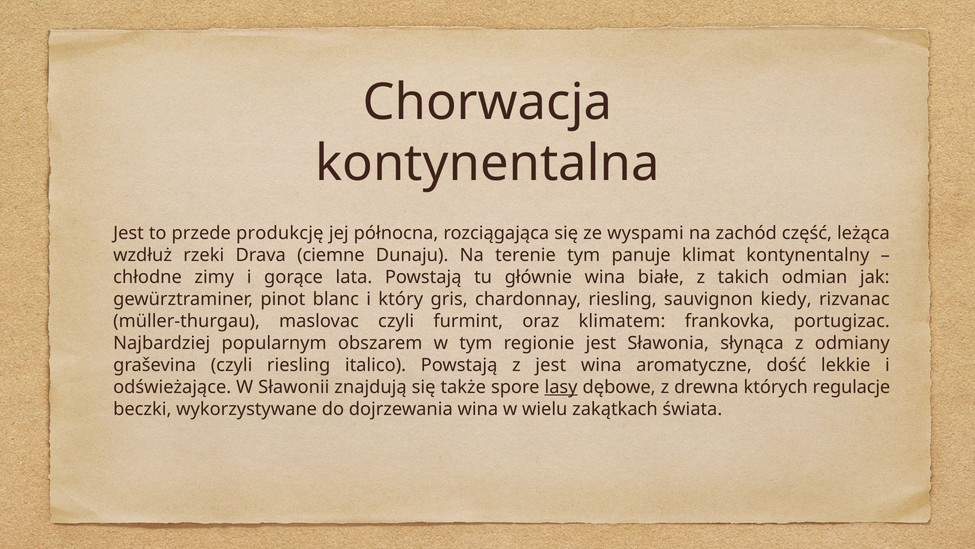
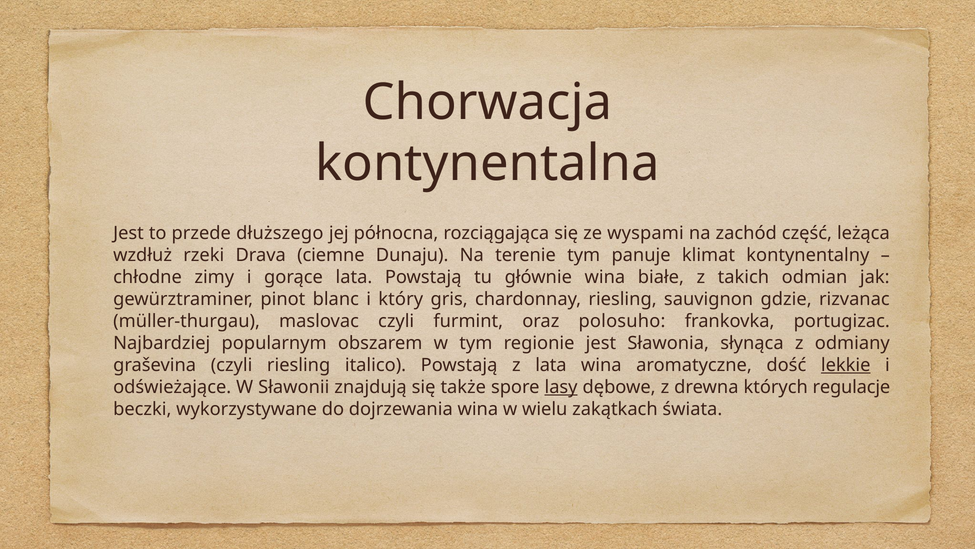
produkcję: produkcję -> dłuższego
kiedy: kiedy -> gdzie
klimatem: klimatem -> polosuho
z jest: jest -> lata
lekkie underline: none -> present
